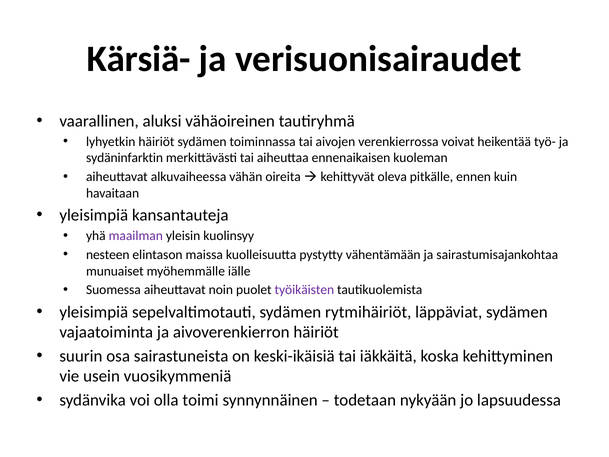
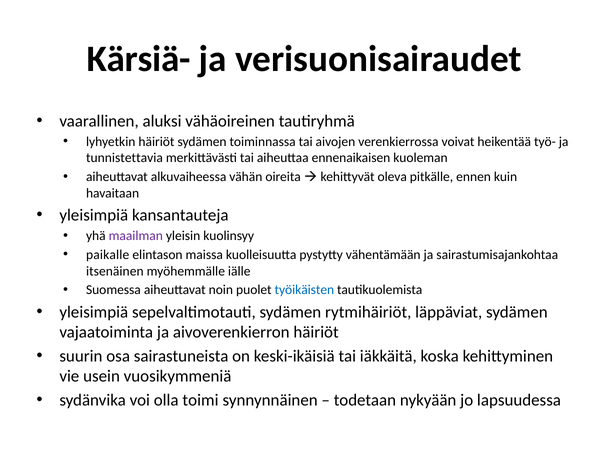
sydäninfarktin: sydäninfarktin -> tunnistettavia
nesteen: nesteen -> paikalle
munuaiset: munuaiset -> itsenäinen
työikäisten colour: purple -> blue
